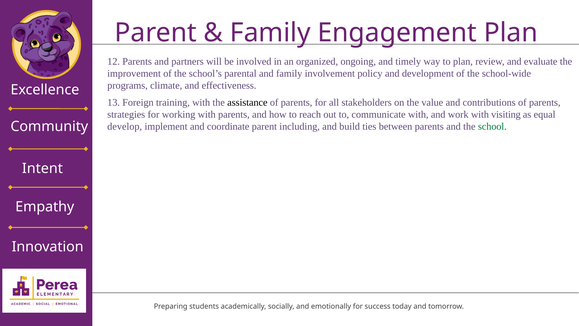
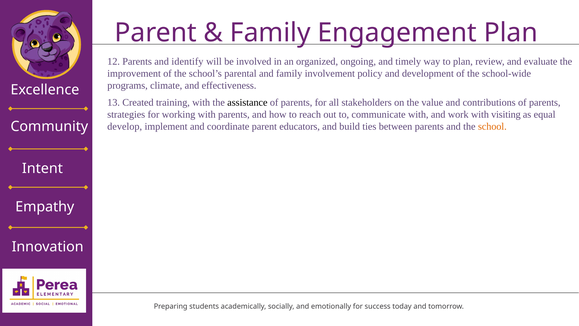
partners: partners -> identify
Foreign: Foreign -> Created
including: including -> educators
school colour: green -> orange
